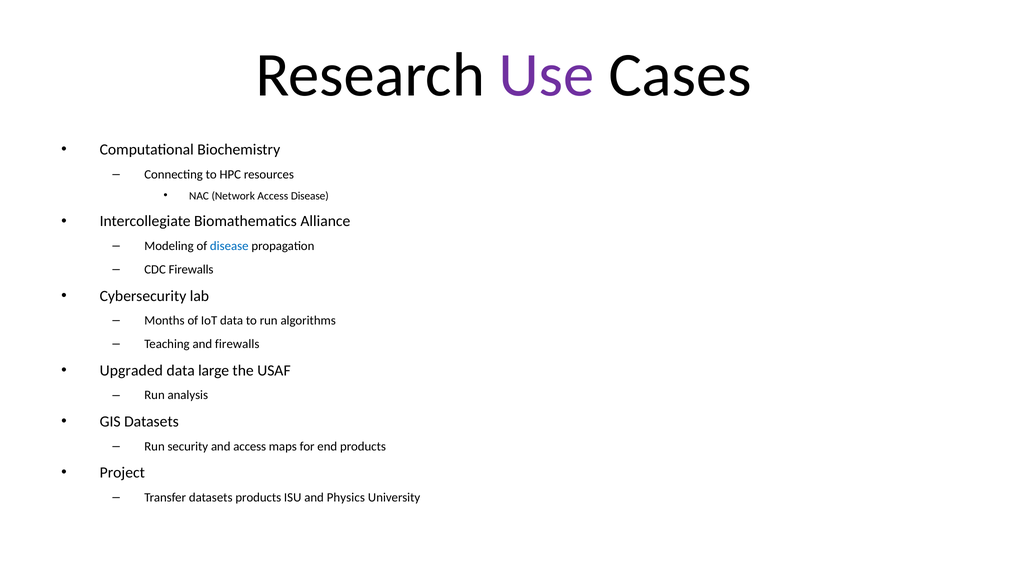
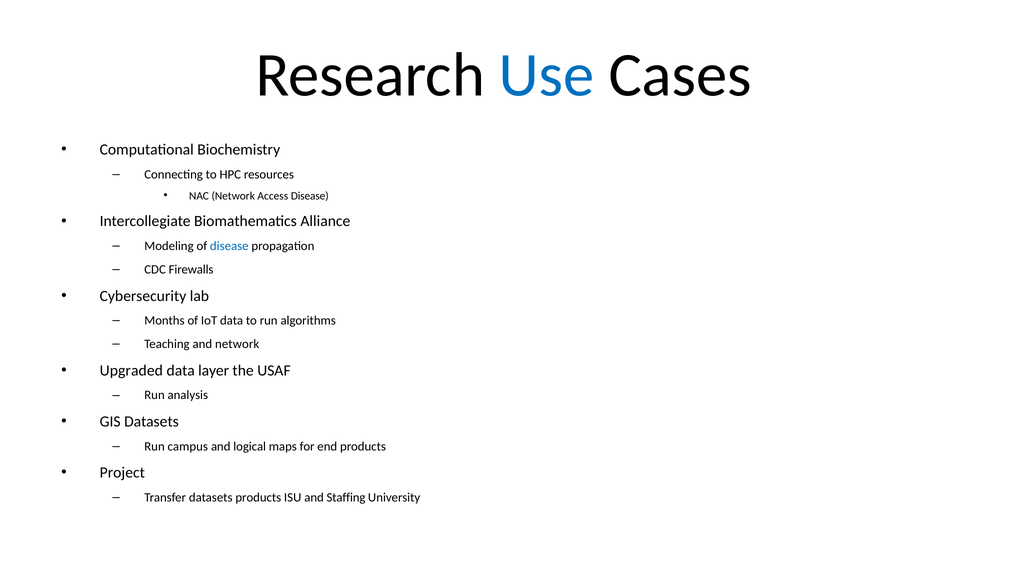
Use colour: purple -> blue
and firewalls: firewalls -> network
large: large -> layer
security: security -> campus
and access: access -> logical
Physics: Physics -> Staffing
